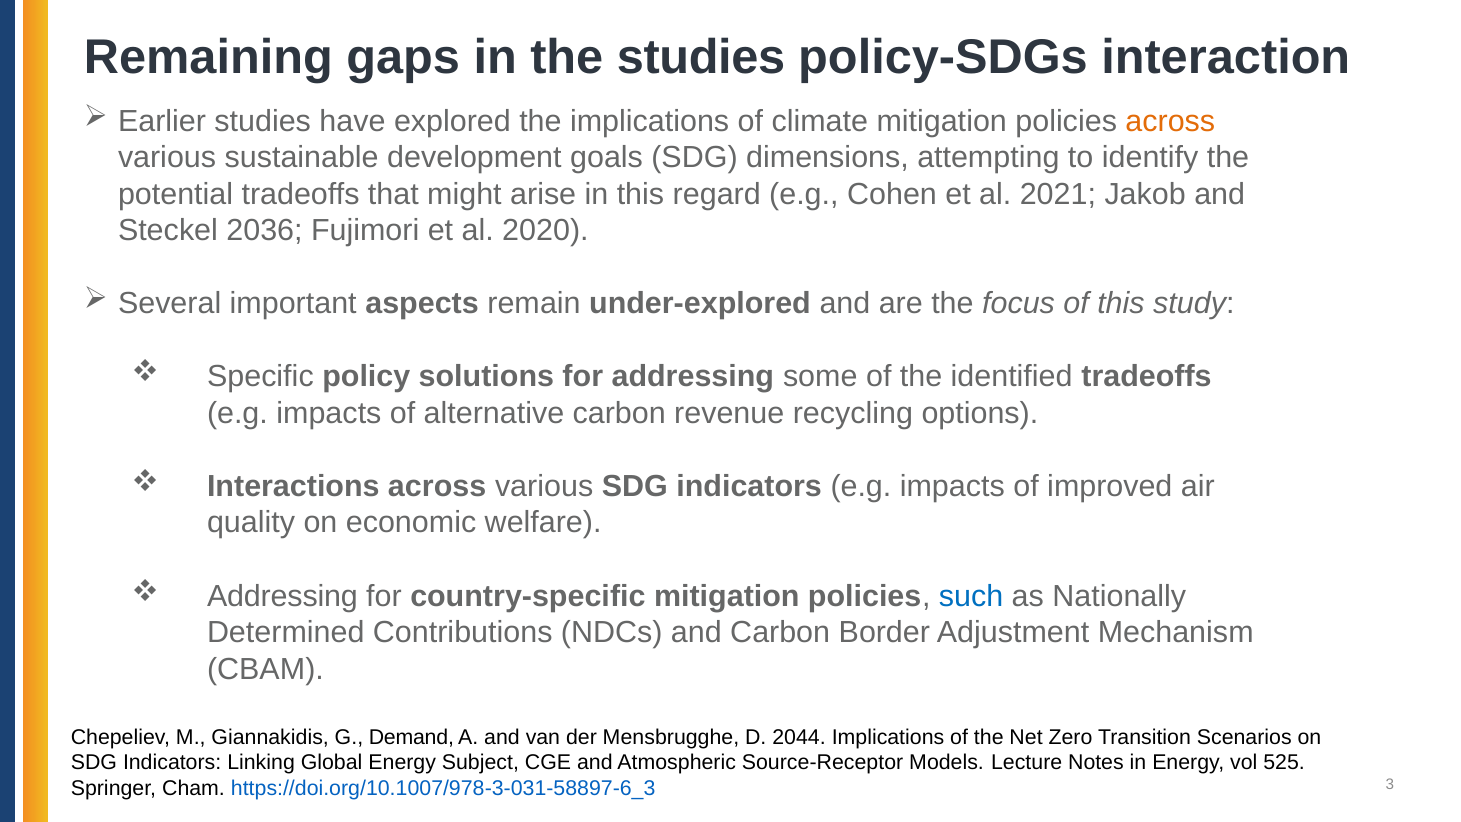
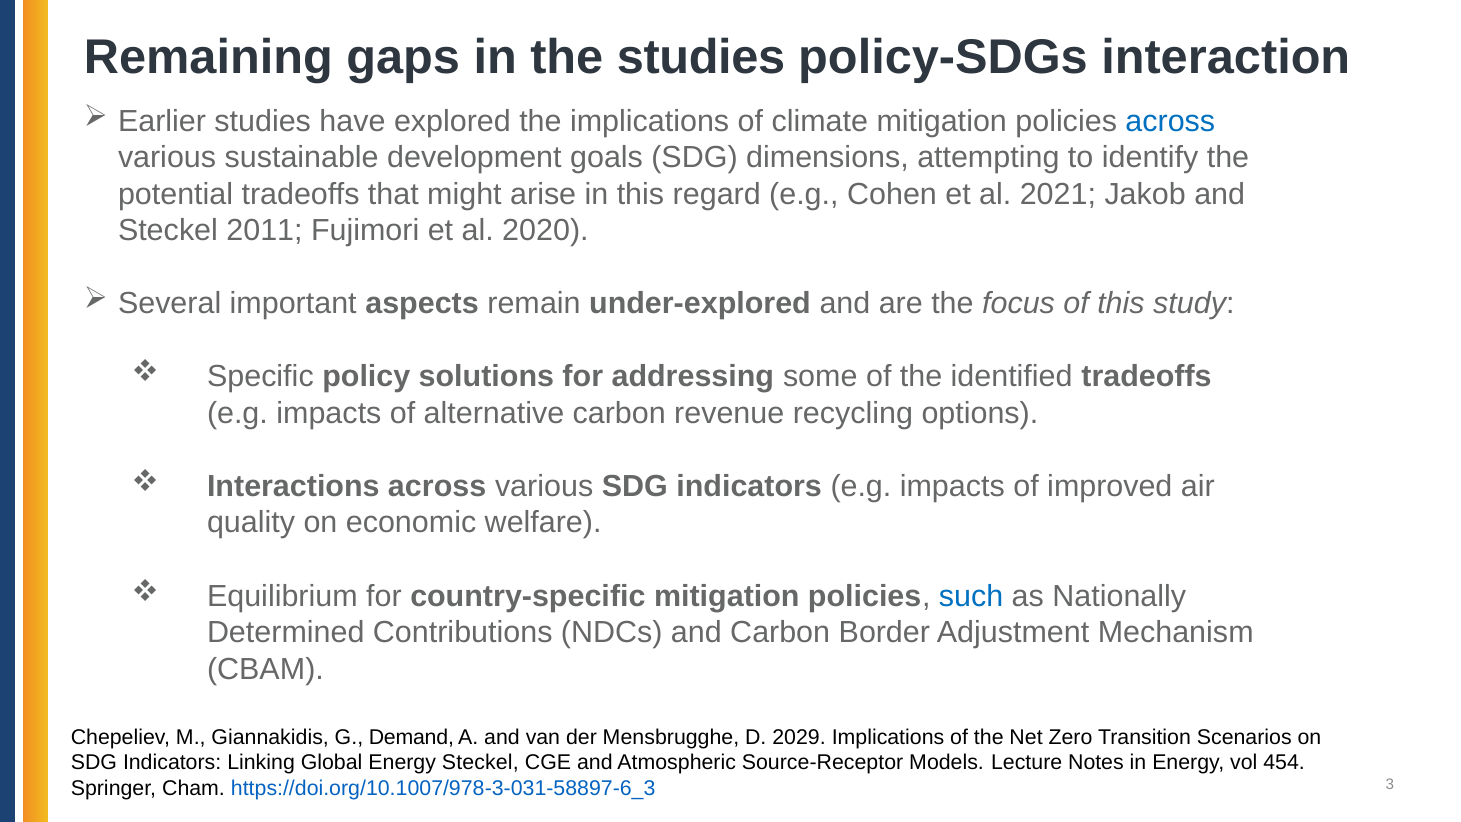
across at (1170, 121) colour: orange -> blue
2036: 2036 -> 2011
Addressing at (282, 596): Addressing -> Equilibrium
2044: 2044 -> 2029
Energy Subject: Subject -> Steckel
525: 525 -> 454
